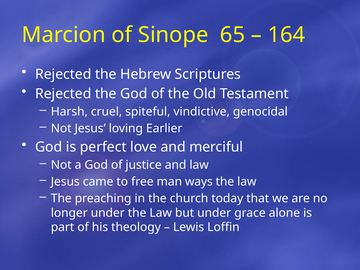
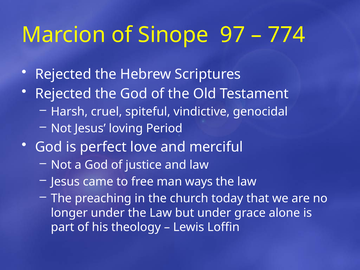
65: 65 -> 97
164: 164 -> 774
Earlier: Earlier -> Period
